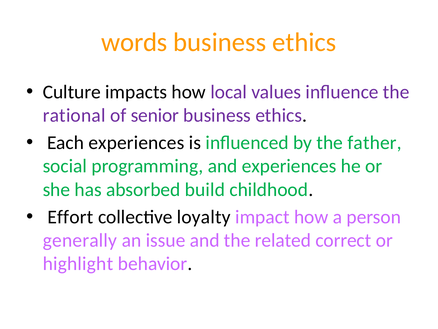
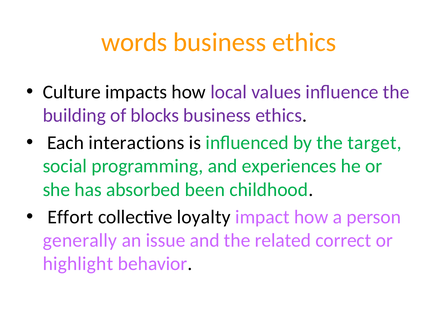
rational: rational -> building
senior: senior -> blocks
Each experiences: experiences -> interactions
father: father -> target
build: build -> been
